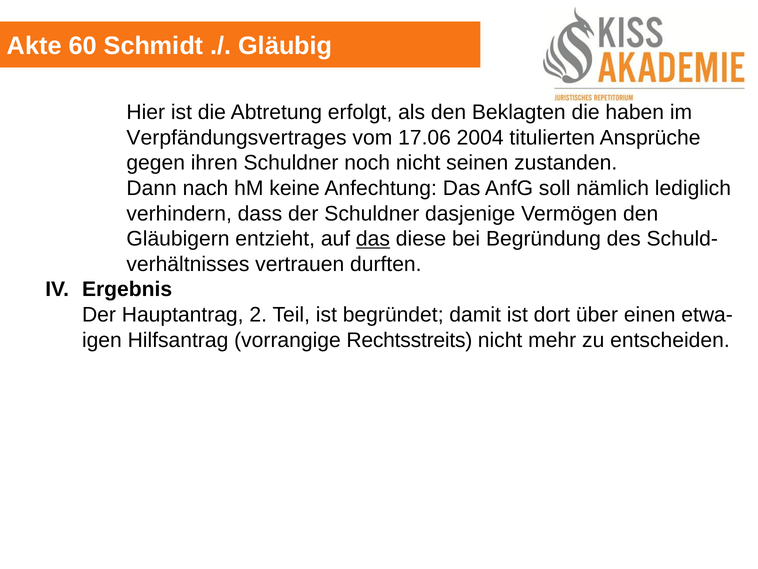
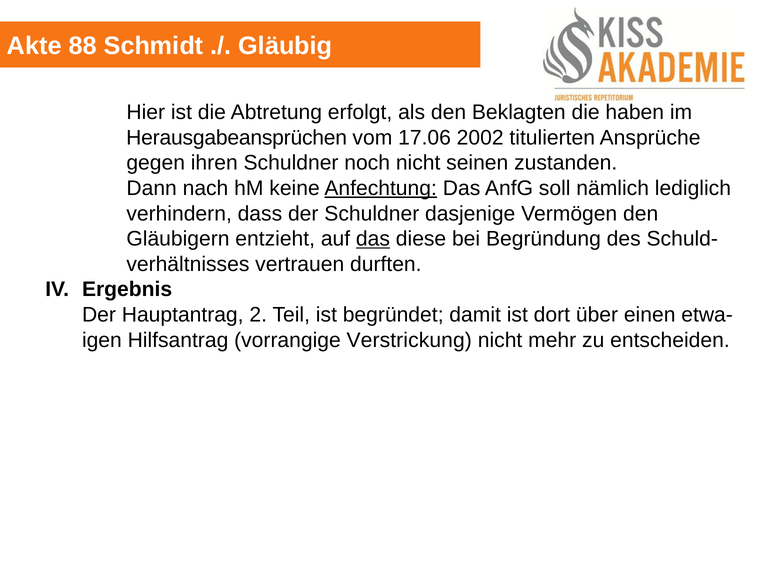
60: 60 -> 88
Verpfändungsvertrages: Verpfändungsvertrages -> Herausgabeansprüchen
2004: 2004 -> 2002
Anfechtung underline: none -> present
Rechtsstreits: Rechtsstreits -> Verstrickung
